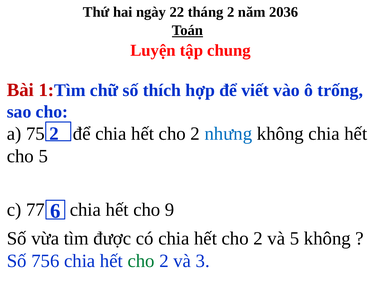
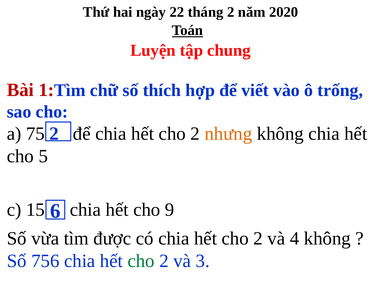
2036: 2036 -> 2020
nhưng colour: blue -> orange
77: 77 -> 15
và 5: 5 -> 4
